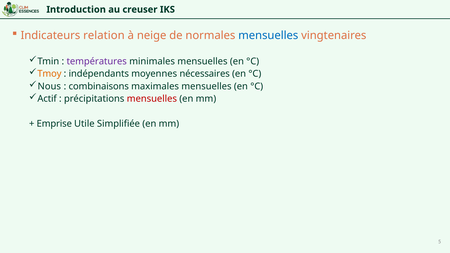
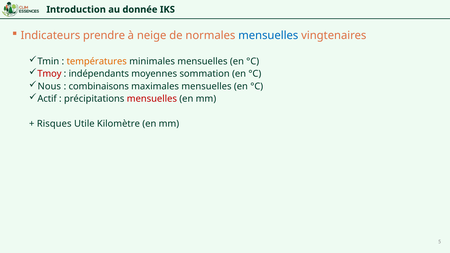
creuser: creuser -> donnée
relation: relation -> prendre
températures colour: purple -> orange
Tmoy colour: orange -> red
nécessaires: nécessaires -> sommation
Emprise: Emprise -> Risques
Simplifiée: Simplifiée -> Kilomètre
